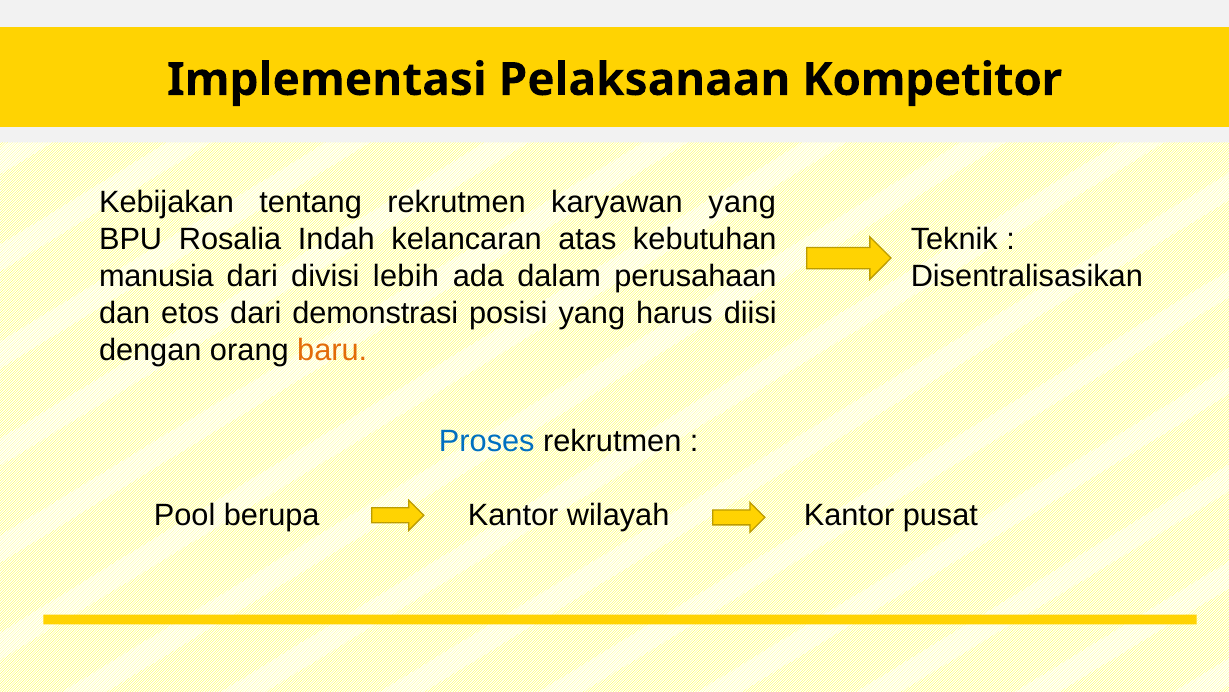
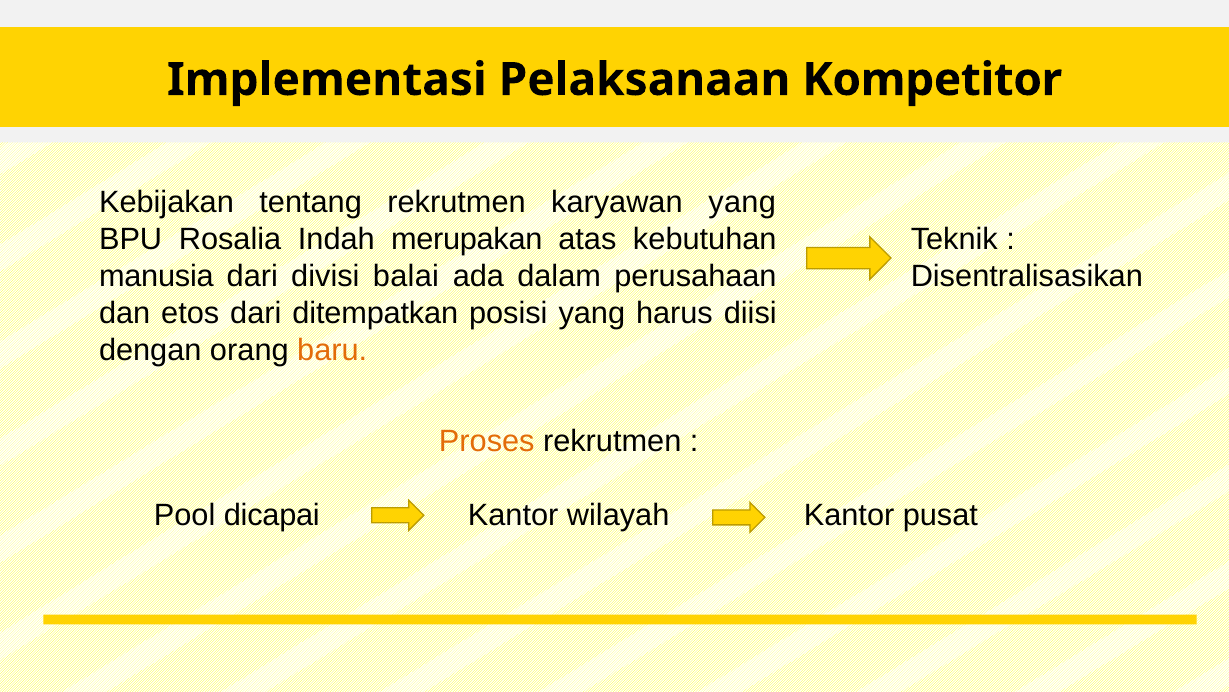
kelancaran: kelancaran -> merupakan
lebih: lebih -> balai
demonstrasi: demonstrasi -> ditempatkan
Proses colour: blue -> orange
berupa: berupa -> dicapai
